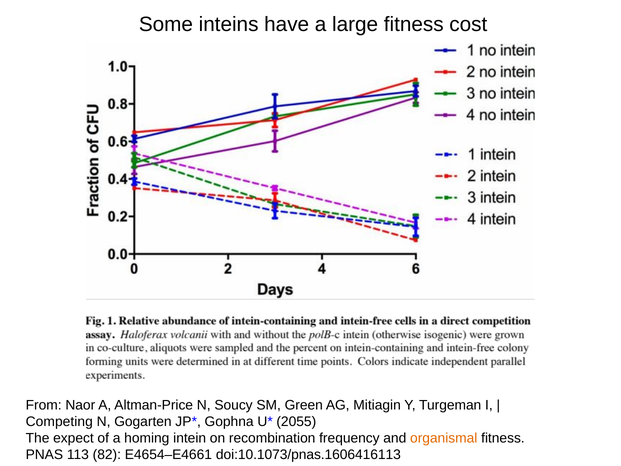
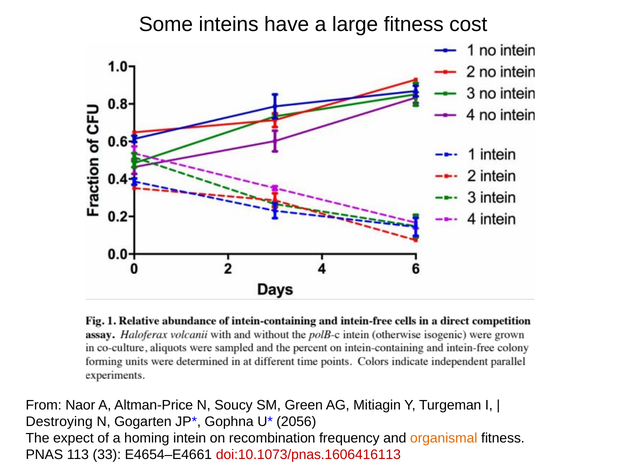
Competing: Competing -> Destroying
2055: 2055 -> 2056
82: 82 -> 33
doi:10.1073/pnas.1606416113 colour: black -> red
